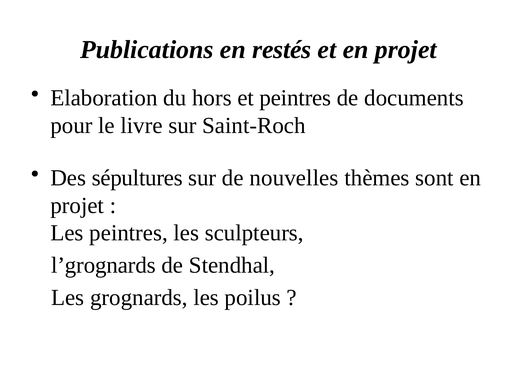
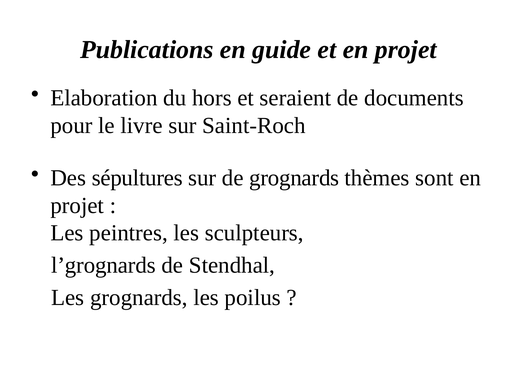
restés: restés -> guide
et peintres: peintres -> seraient
de nouvelles: nouvelles -> grognards
